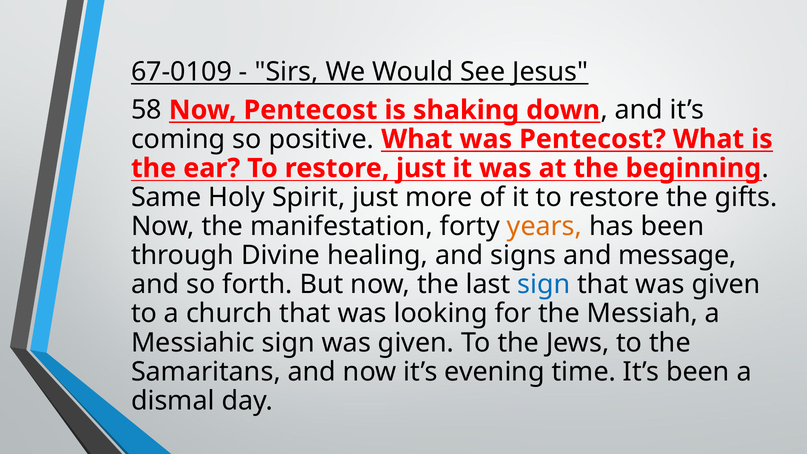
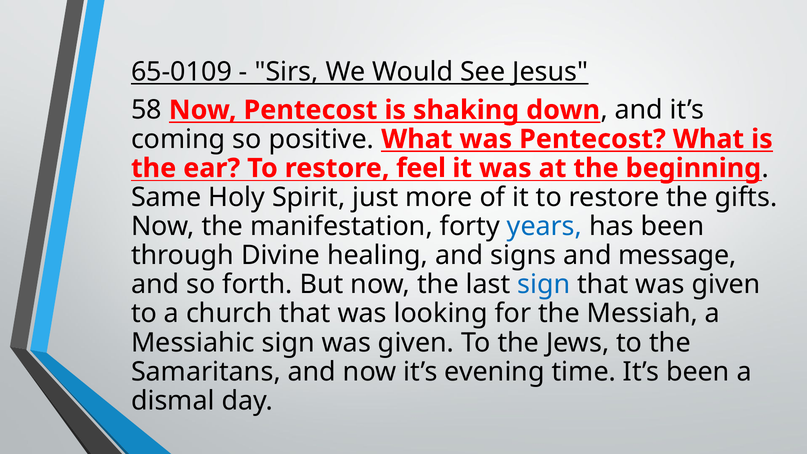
67-0109: 67-0109 -> 65-0109
restore just: just -> feel
years colour: orange -> blue
